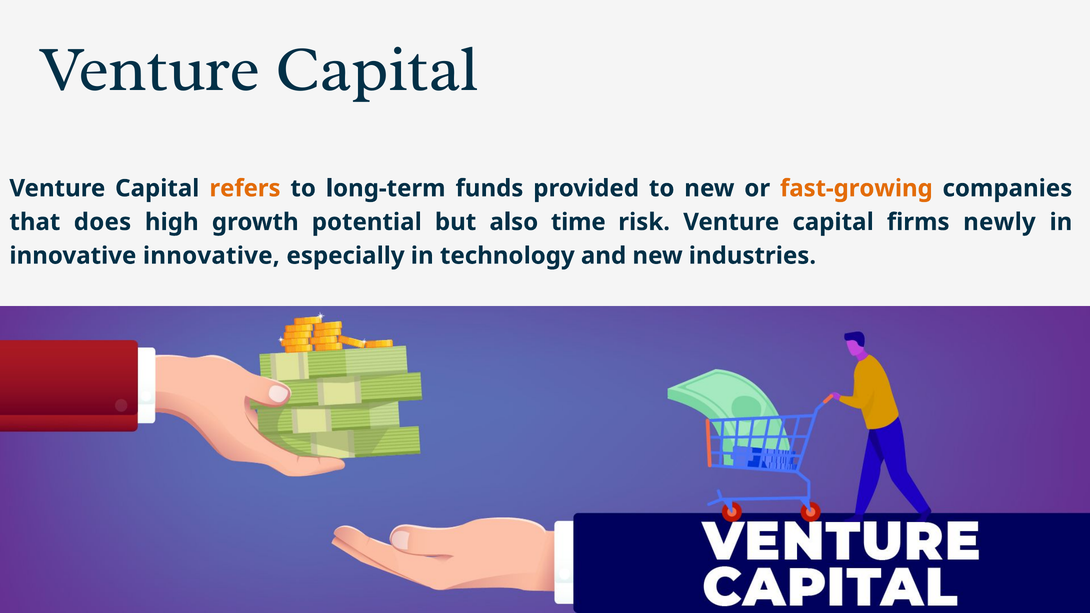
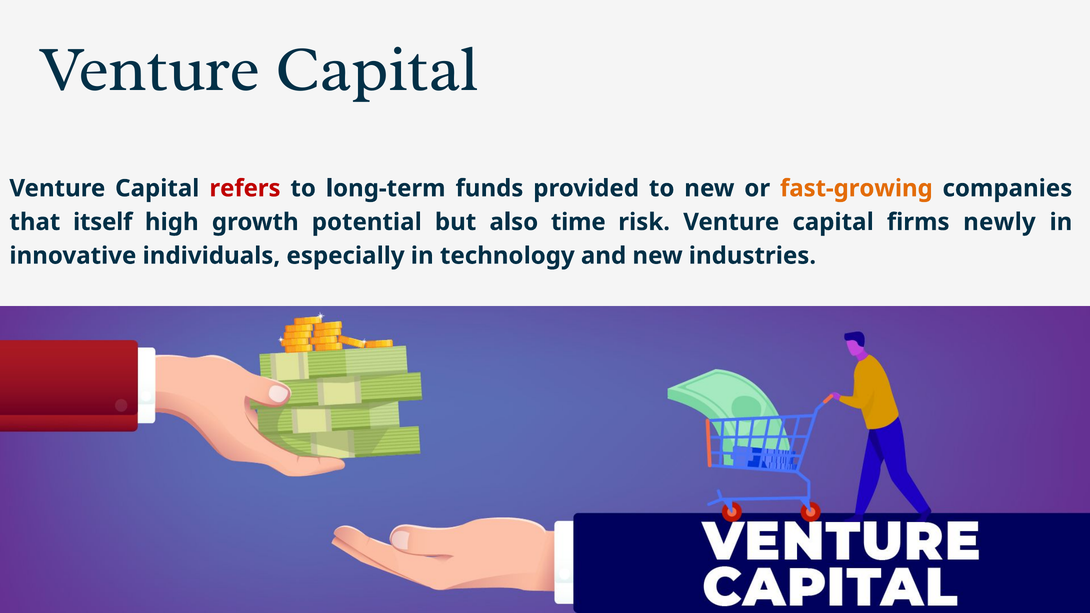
refers colour: orange -> red
does: does -> itself
innovative innovative: innovative -> individuals
